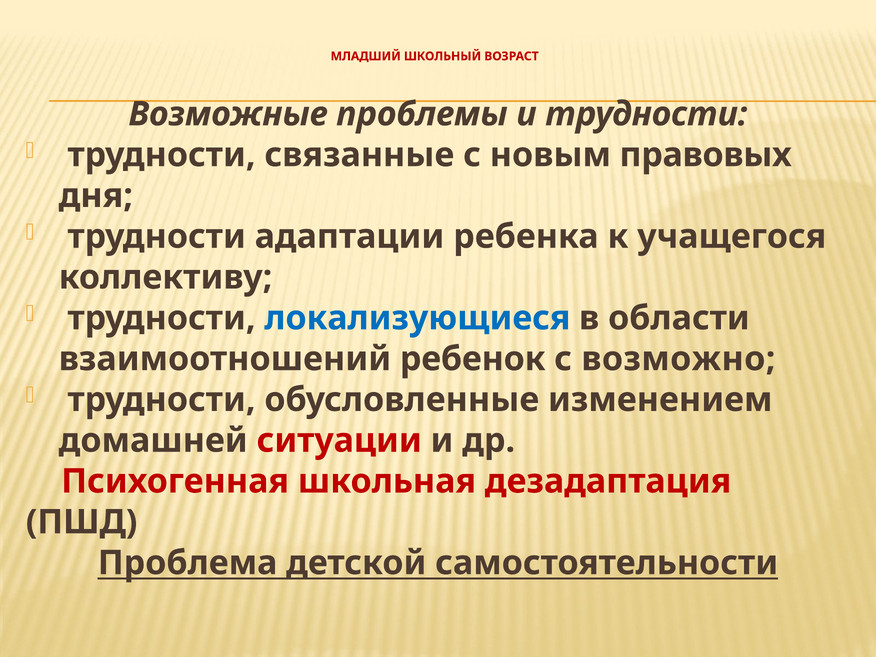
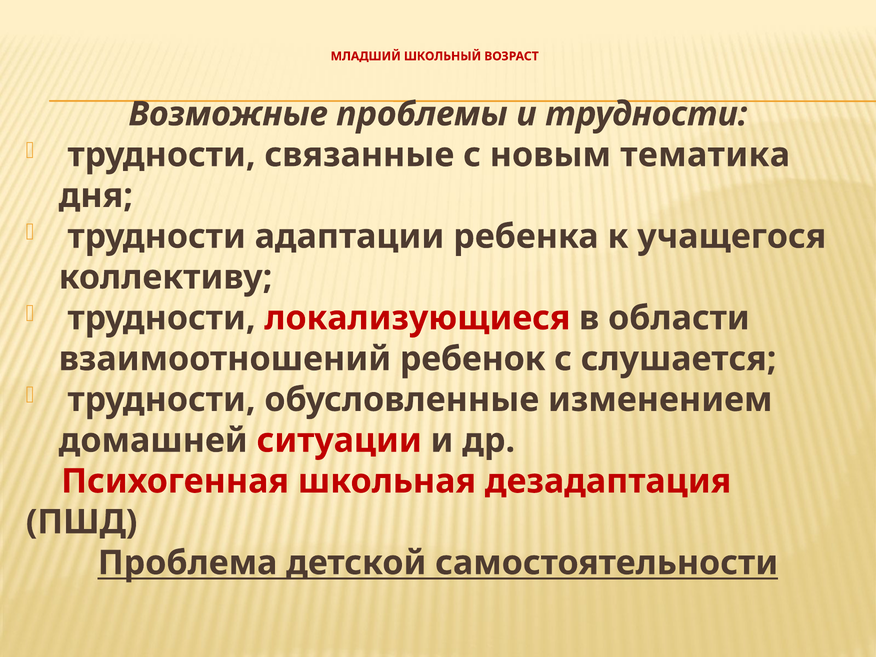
правовых: правовых -> тематика
локализующиеся colour: blue -> red
возможно: возможно -> слушается
